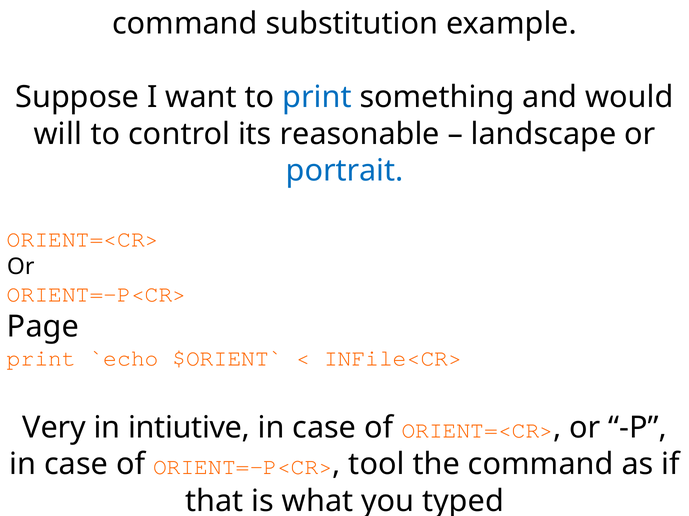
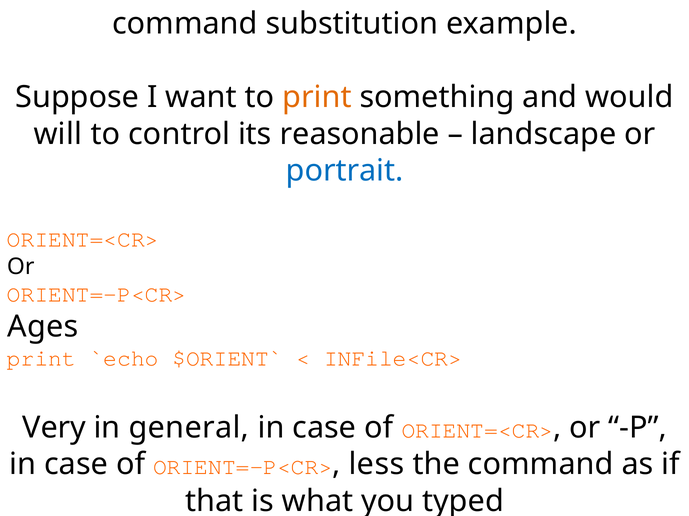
print at (317, 97) colour: blue -> orange
Page: Page -> Ages
intiutive: intiutive -> general
tool: tool -> less
